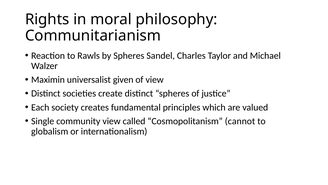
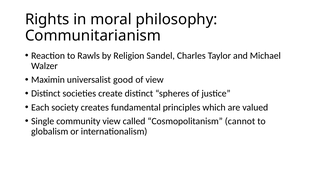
by Spheres: Spheres -> Religion
given: given -> good
